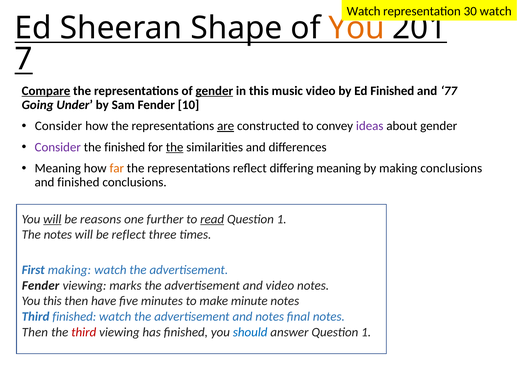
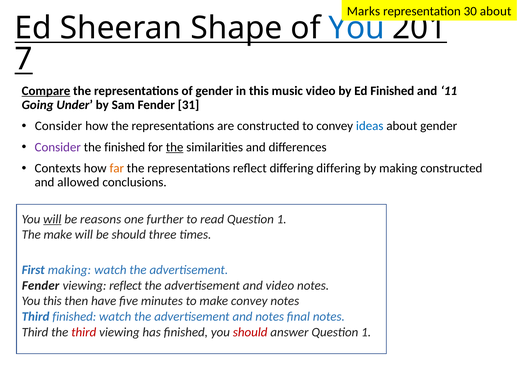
Watch at (364, 11): Watch -> Marks
30 watch: watch -> about
You at (357, 28) colour: orange -> blue
gender at (214, 91) underline: present -> none
77: 77 -> 11
10: 10 -> 31
are underline: present -> none
ideas colour: purple -> blue
Meaning at (58, 169): Meaning -> Contexts
differing meaning: meaning -> differing
making conclusions: conclusions -> constructed
and finished: finished -> allowed
read underline: present -> none
The notes: notes -> make
be reflect: reflect -> should
viewing marks: marks -> reflect
make minute: minute -> convey
Then at (35, 333): Then -> Third
should at (250, 333) colour: blue -> red
